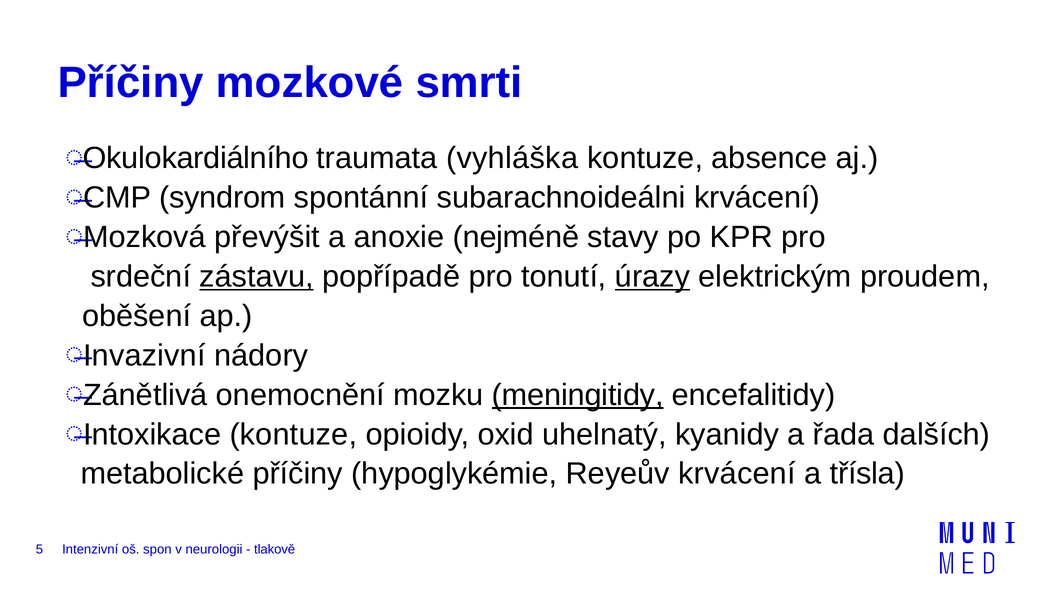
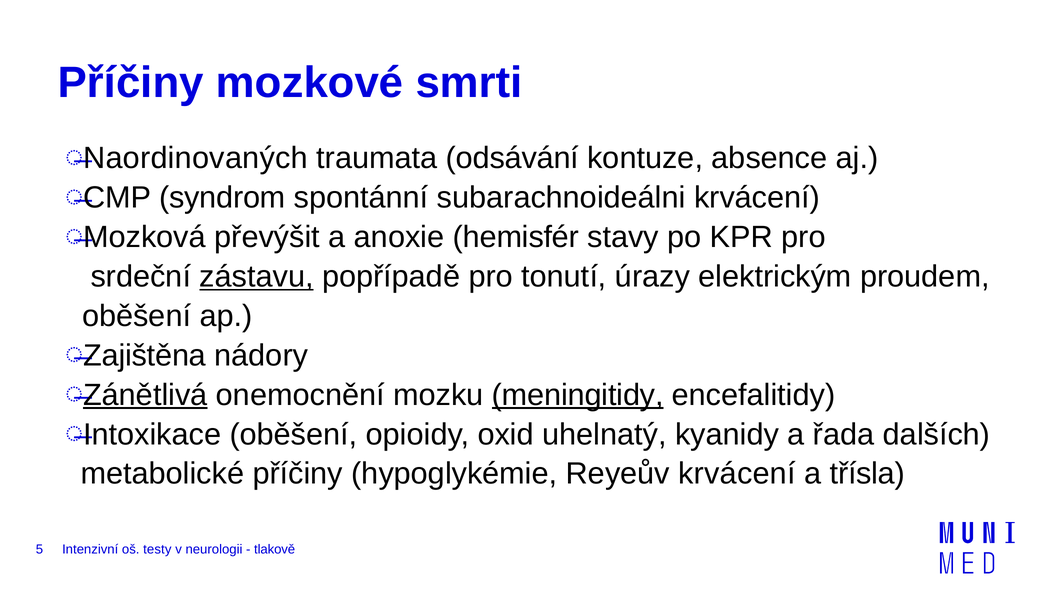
Okulokardiálního: Okulokardiálního -> Naordinovaných
vyhláška: vyhláška -> odsávání
nejméně: nejméně -> hemisfér
úrazy underline: present -> none
Invazivní: Invazivní -> Zajištěna
Zánětlivá underline: none -> present
Intoxikace kontuze: kontuze -> oběšení
spon: spon -> testy
